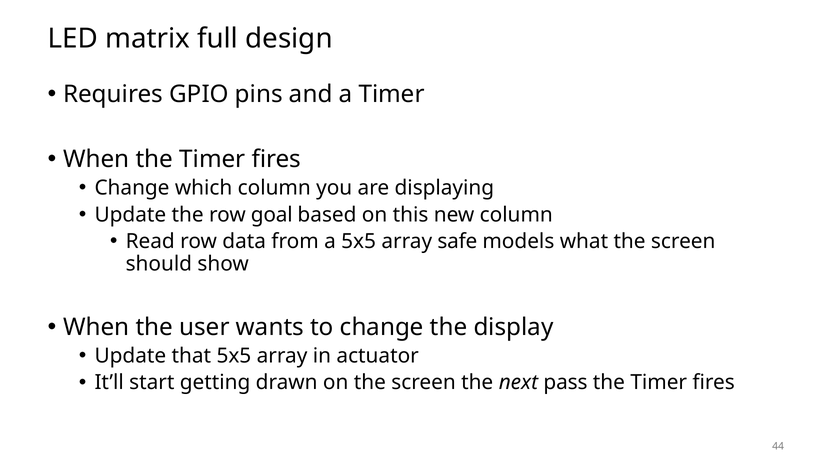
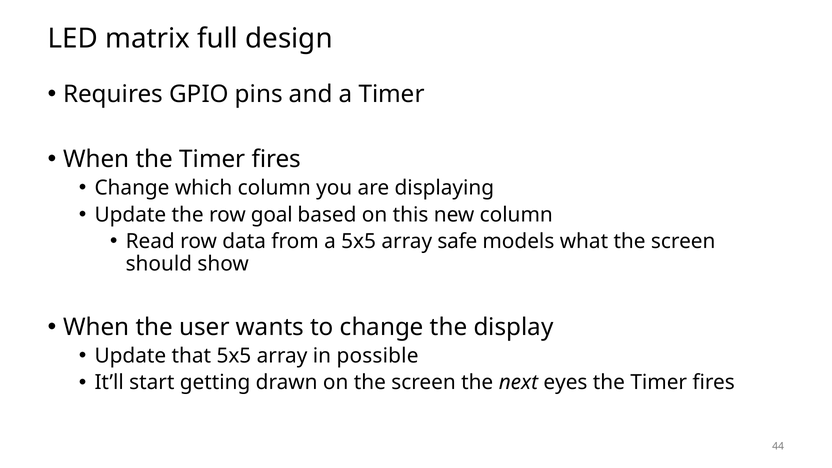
actuator: actuator -> possible
pass: pass -> eyes
